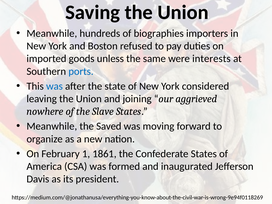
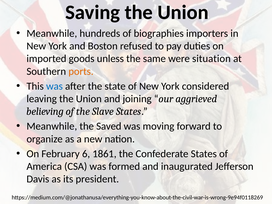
interests: interests -> situation
ports colour: blue -> orange
nowhere: nowhere -> believing
1: 1 -> 6
